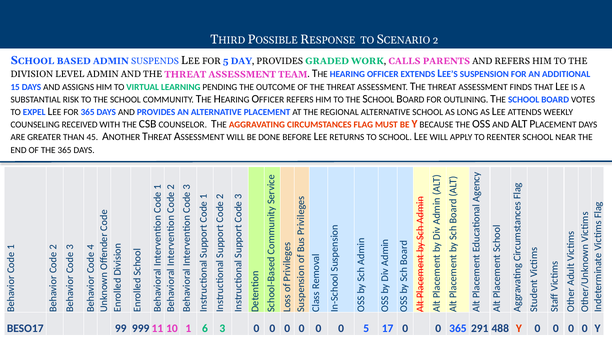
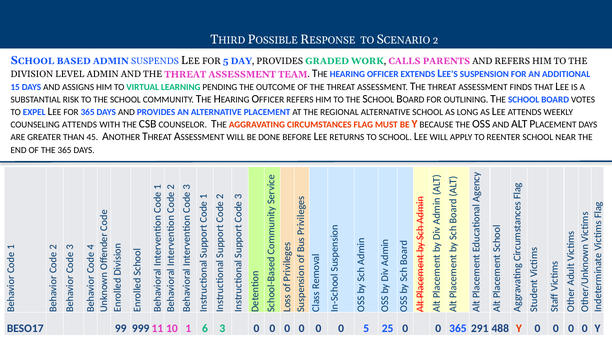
COUNSELING RECEIVED: RECEIVED -> ATTENDS
17: 17 -> 25
